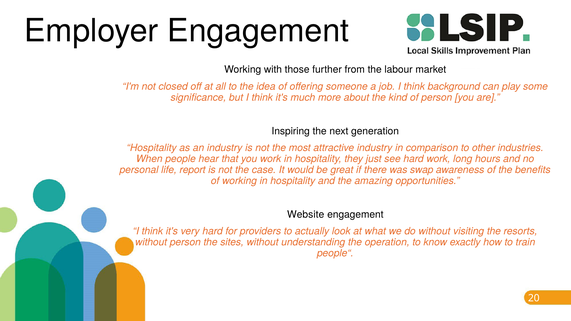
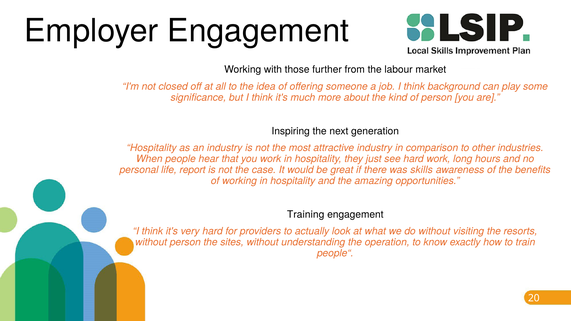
swap: swap -> skills
Website: Website -> Training
